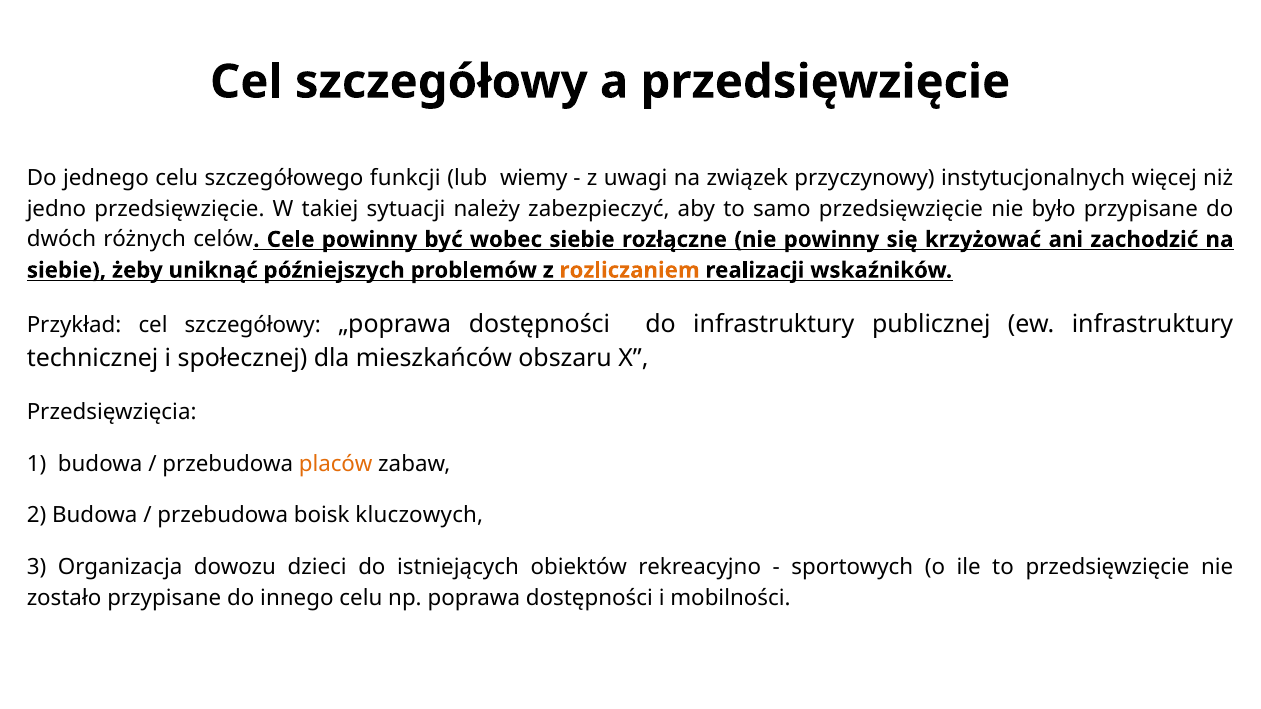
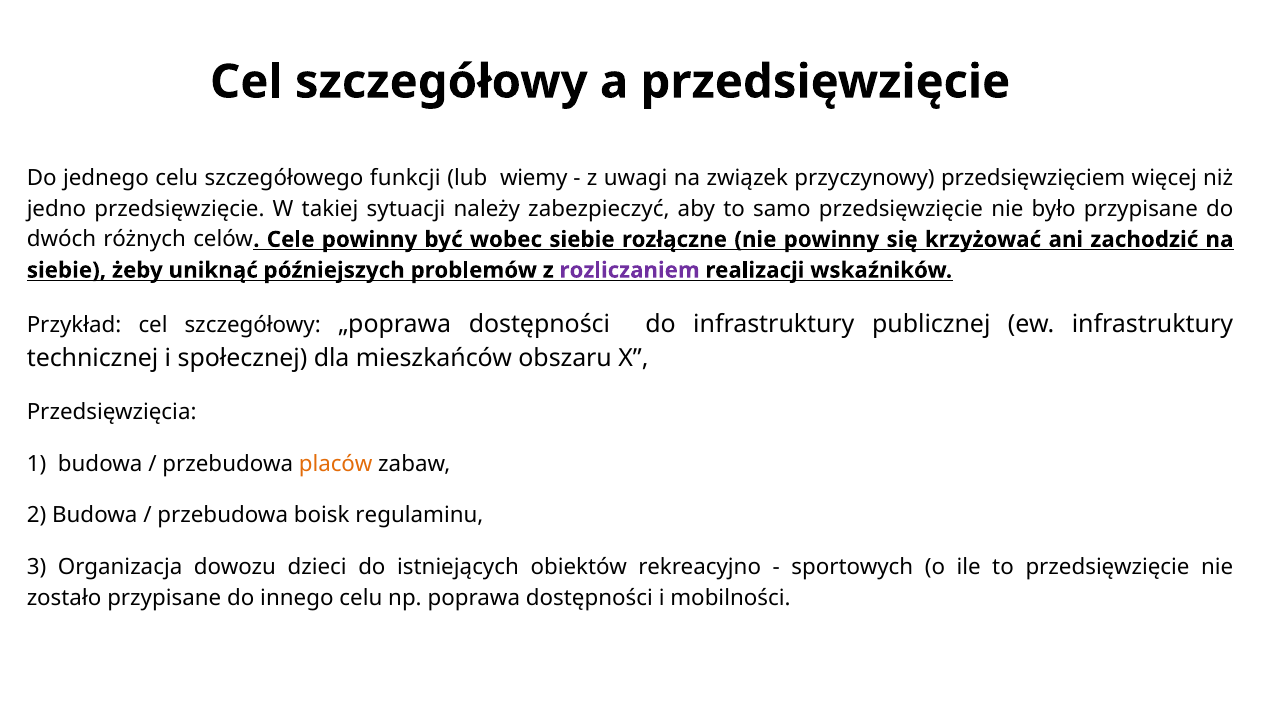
instytucjonalnych: instytucjonalnych -> przedsięwzięciem
rozliczaniem colour: orange -> purple
kluczowych: kluczowych -> regulaminu
